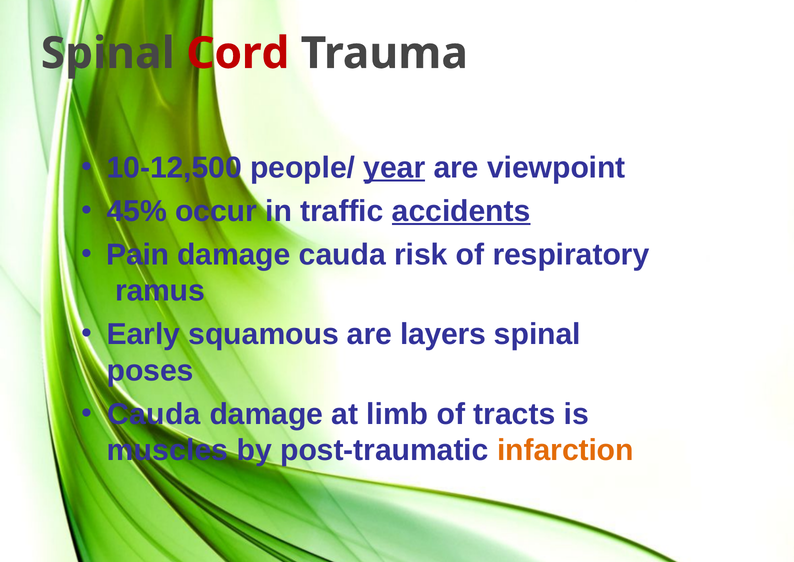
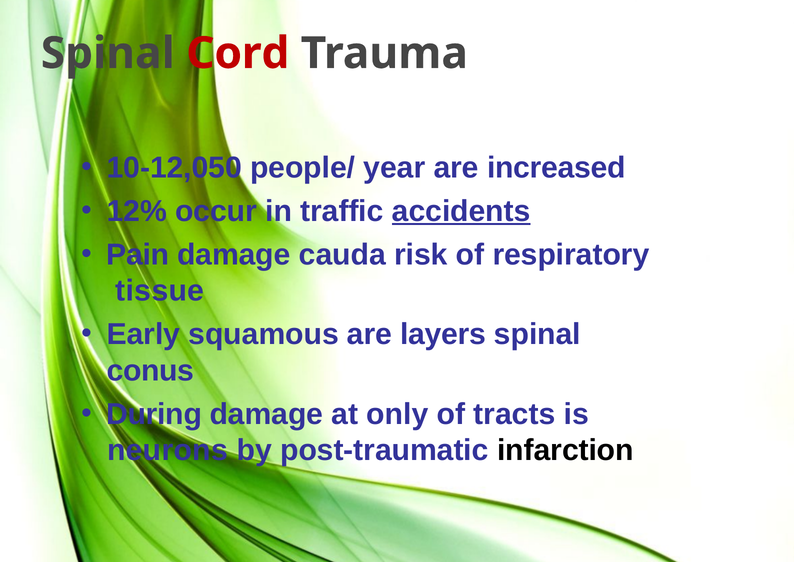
10-12,500: 10-12,500 -> 10-12,050
year underline: present -> none
viewpoint: viewpoint -> increased
45%: 45% -> 12%
ramus: ramus -> tissue
poses: poses -> conus
Cauda at (154, 414): Cauda -> During
limb: limb -> only
muscles: muscles -> neurons
infarction colour: orange -> black
